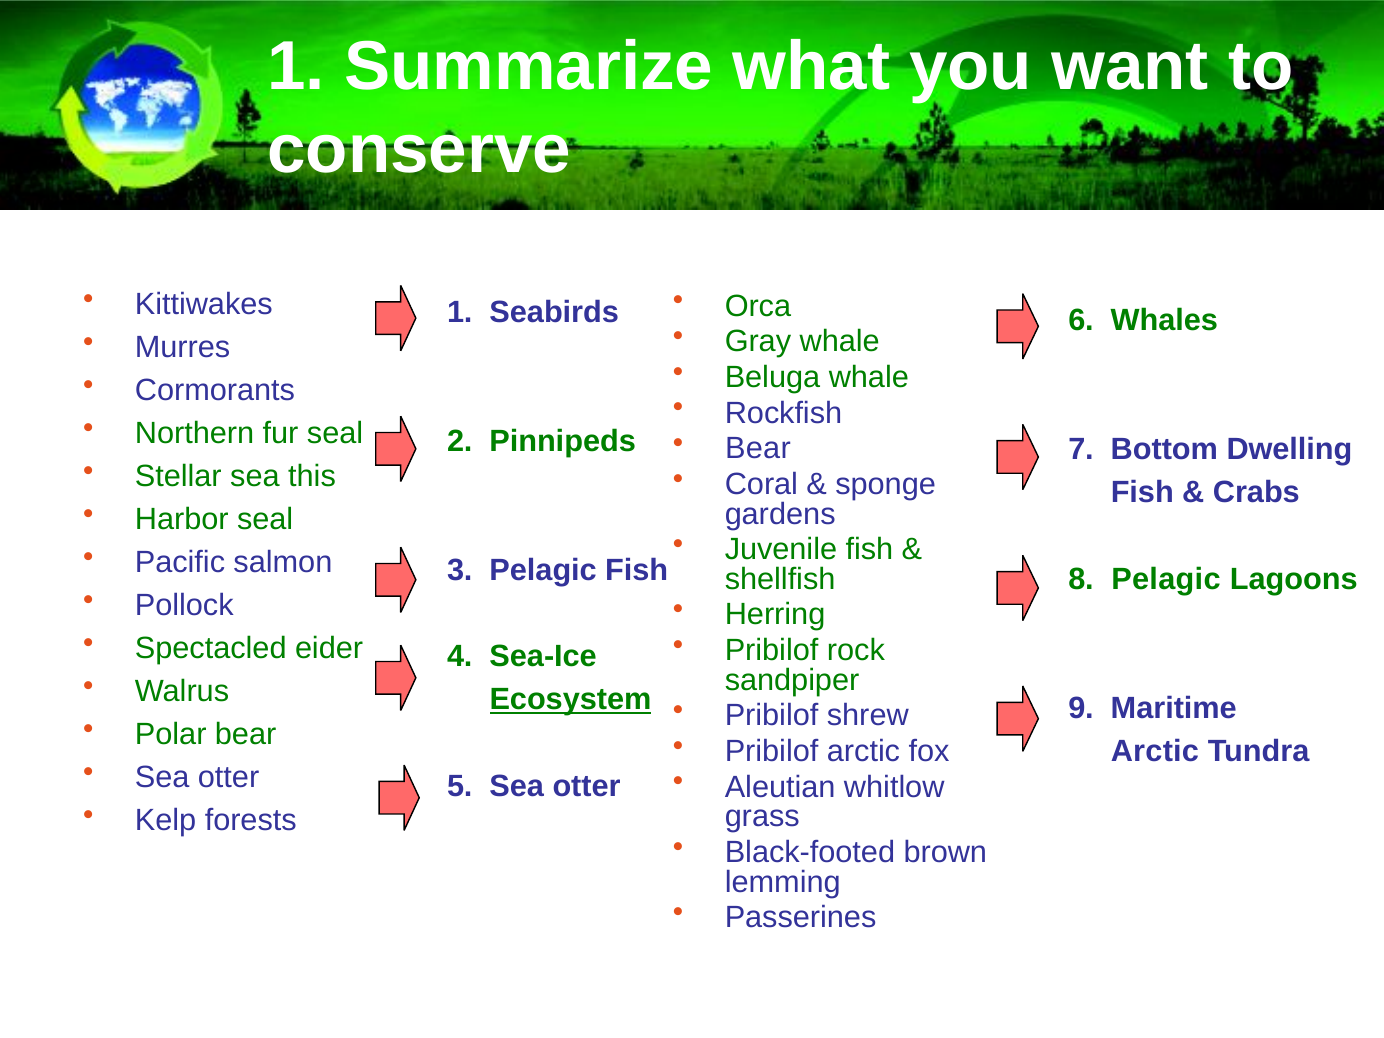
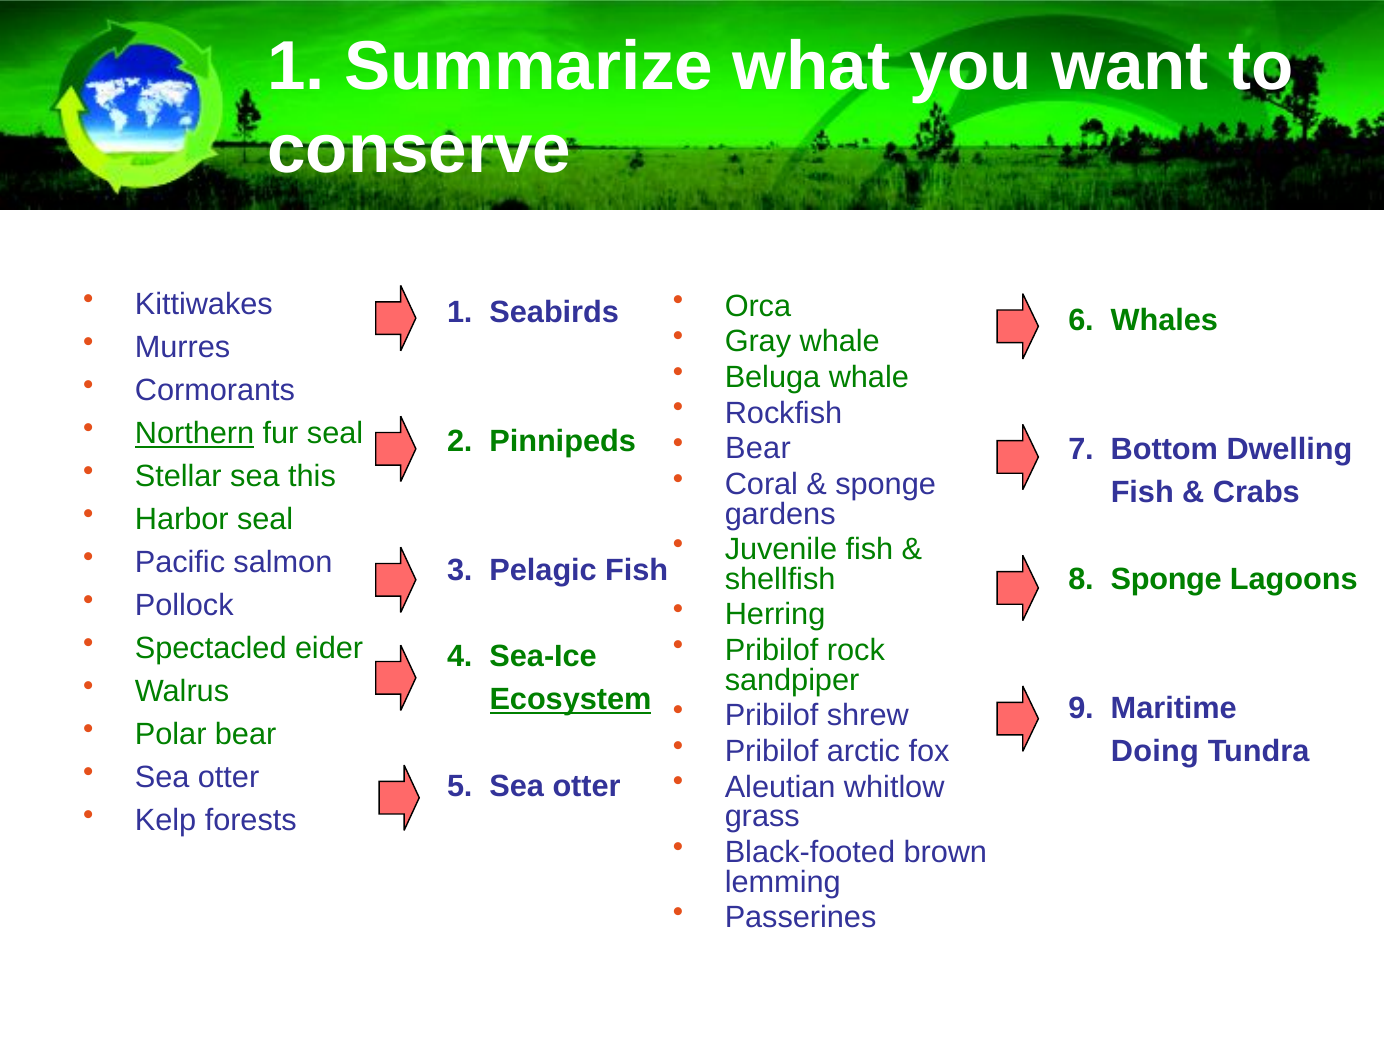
Northern underline: none -> present
8 Pelagic: Pelagic -> Sponge
Arctic at (1155, 751): Arctic -> Doing
